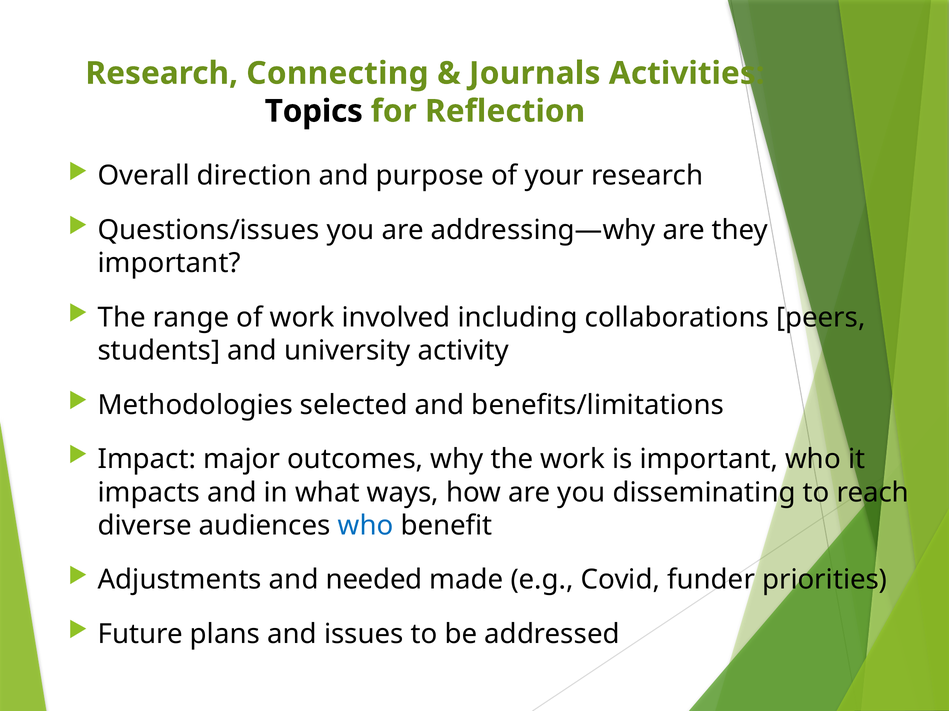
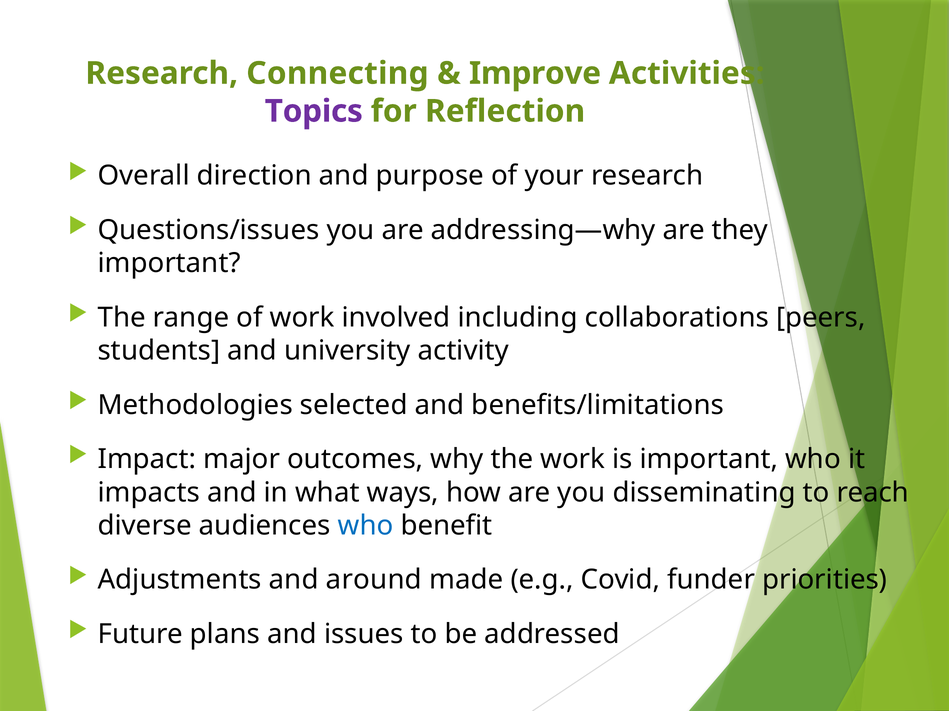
Journals: Journals -> Improve
Topics colour: black -> purple
needed: needed -> around
